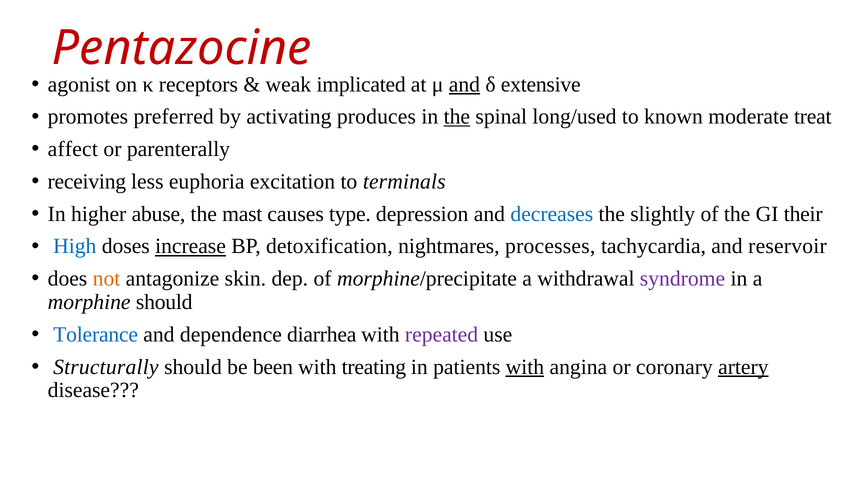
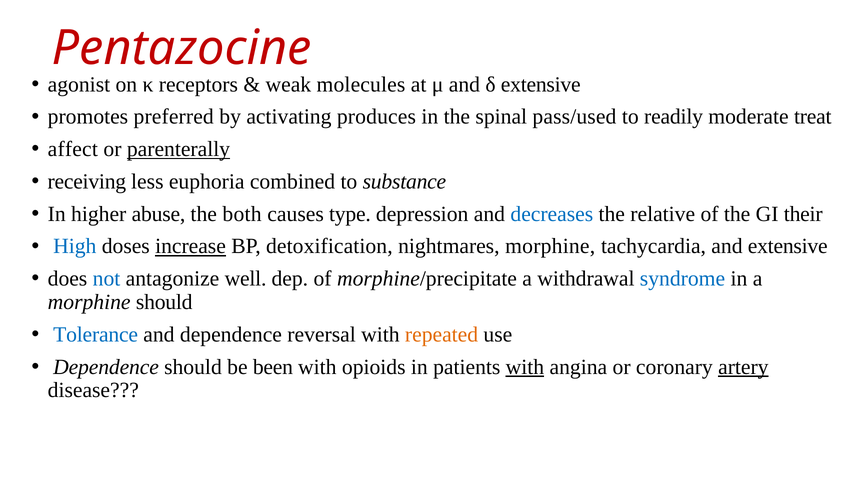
implicated: implicated -> molecules
and at (464, 84) underline: present -> none
the at (457, 117) underline: present -> none
long/used: long/used -> pass/used
known: known -> readily
parenterally underline: none -> present
excitation: excitation -> combined
terminals: terminals -> substance
mast: mast -> both
slightly: slightly -> relative
nightmares processes: processes -> morphine
and reservoir: reservoir -> extensive
not colour: orange -> blue
skin: skin -> well
syndrome colour: purple -> blue
diarrhea: diarrhea -> reversal
repeated colour: purple -> orange
Structurally at (106, 367): Structurally -> Dependence
treating: treating -> opioids
